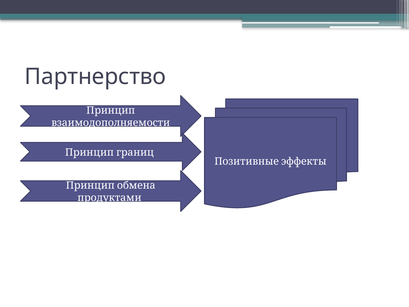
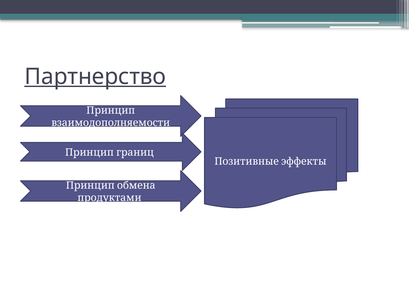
Партнерство underline: none -> present
